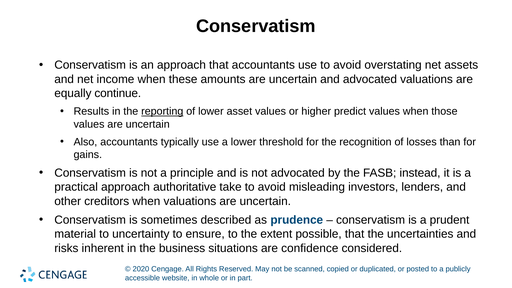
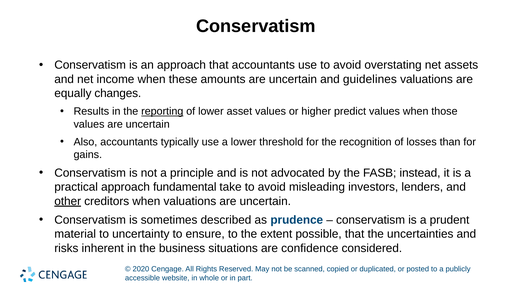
and advocated: advocated -> guidelines
continue: continue -> changes
authoritative: authoritative -> fundamental
other underline: none -> present
